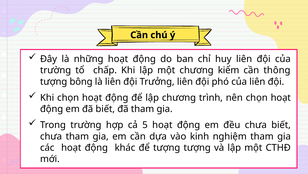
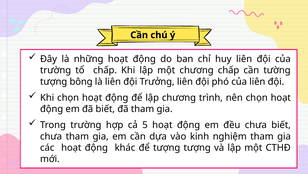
chương kiểm: kiểm -> chấp
thông: thông -> tường
